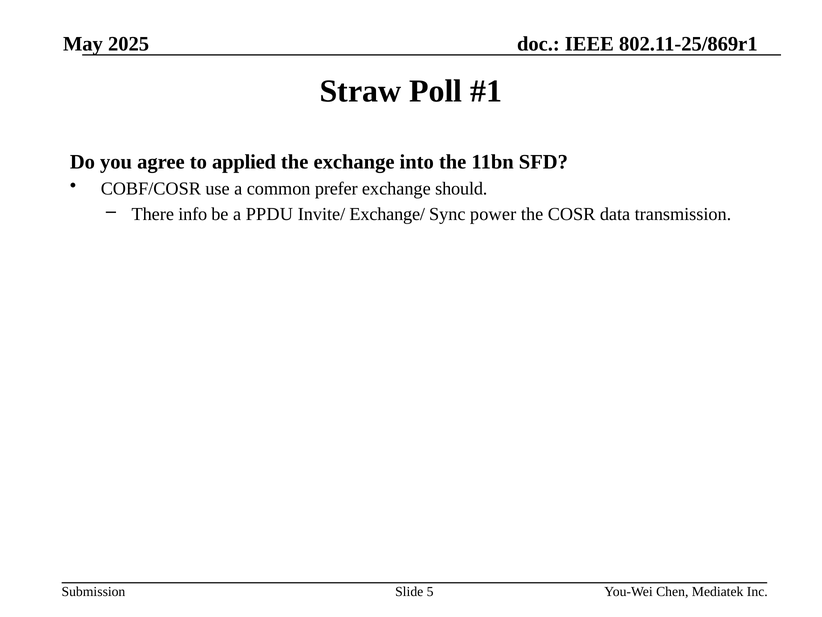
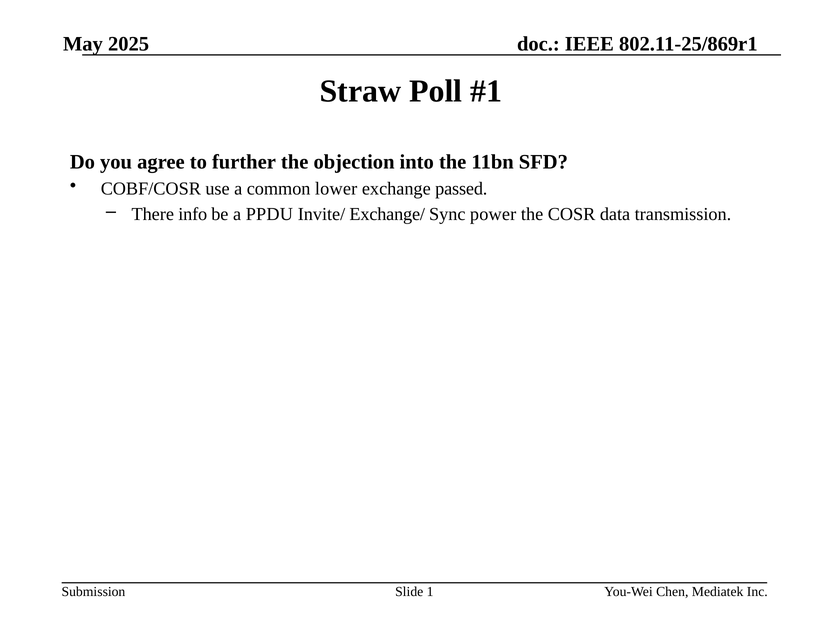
applied: applied -> further
the exchange: exchange -> objection
prefer: prefer -> lower
should: should -> passed
5: 5 -> 1
